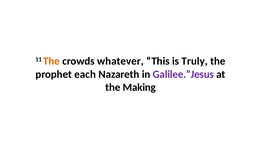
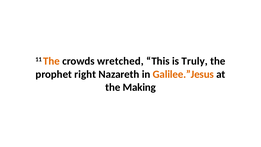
whatever: whatever -> wretched
each: each -> right
Galilee.”Jesus colour: purple -> orange
